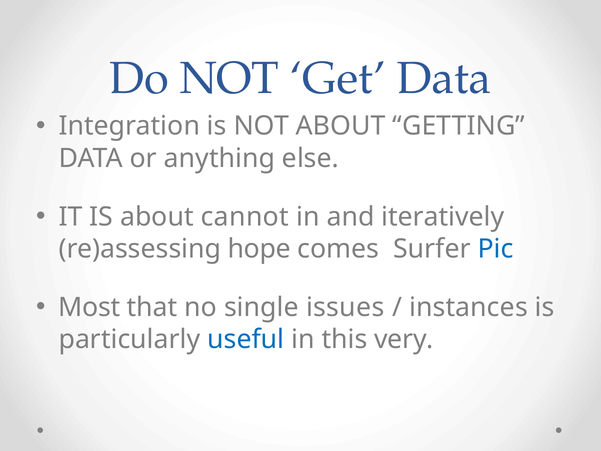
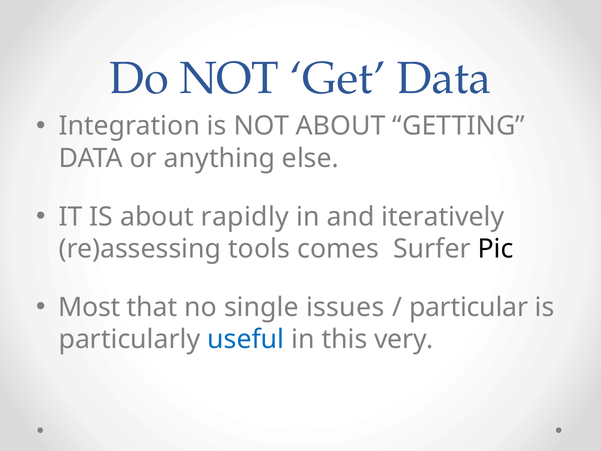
cannot: cannot -> rapidly
hope: hope -> tools
Pic colour: blue -> black
instances: instances -> particular
